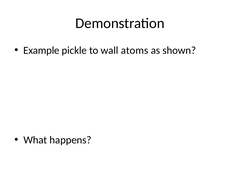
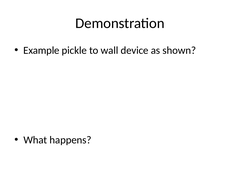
atoms: atoms -> device
